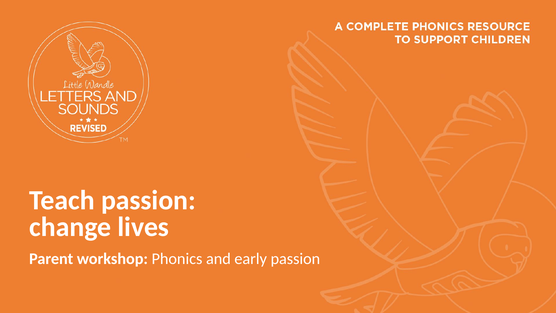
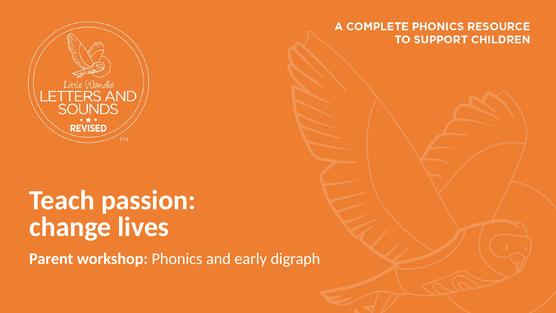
early passion: passion -> digraph
